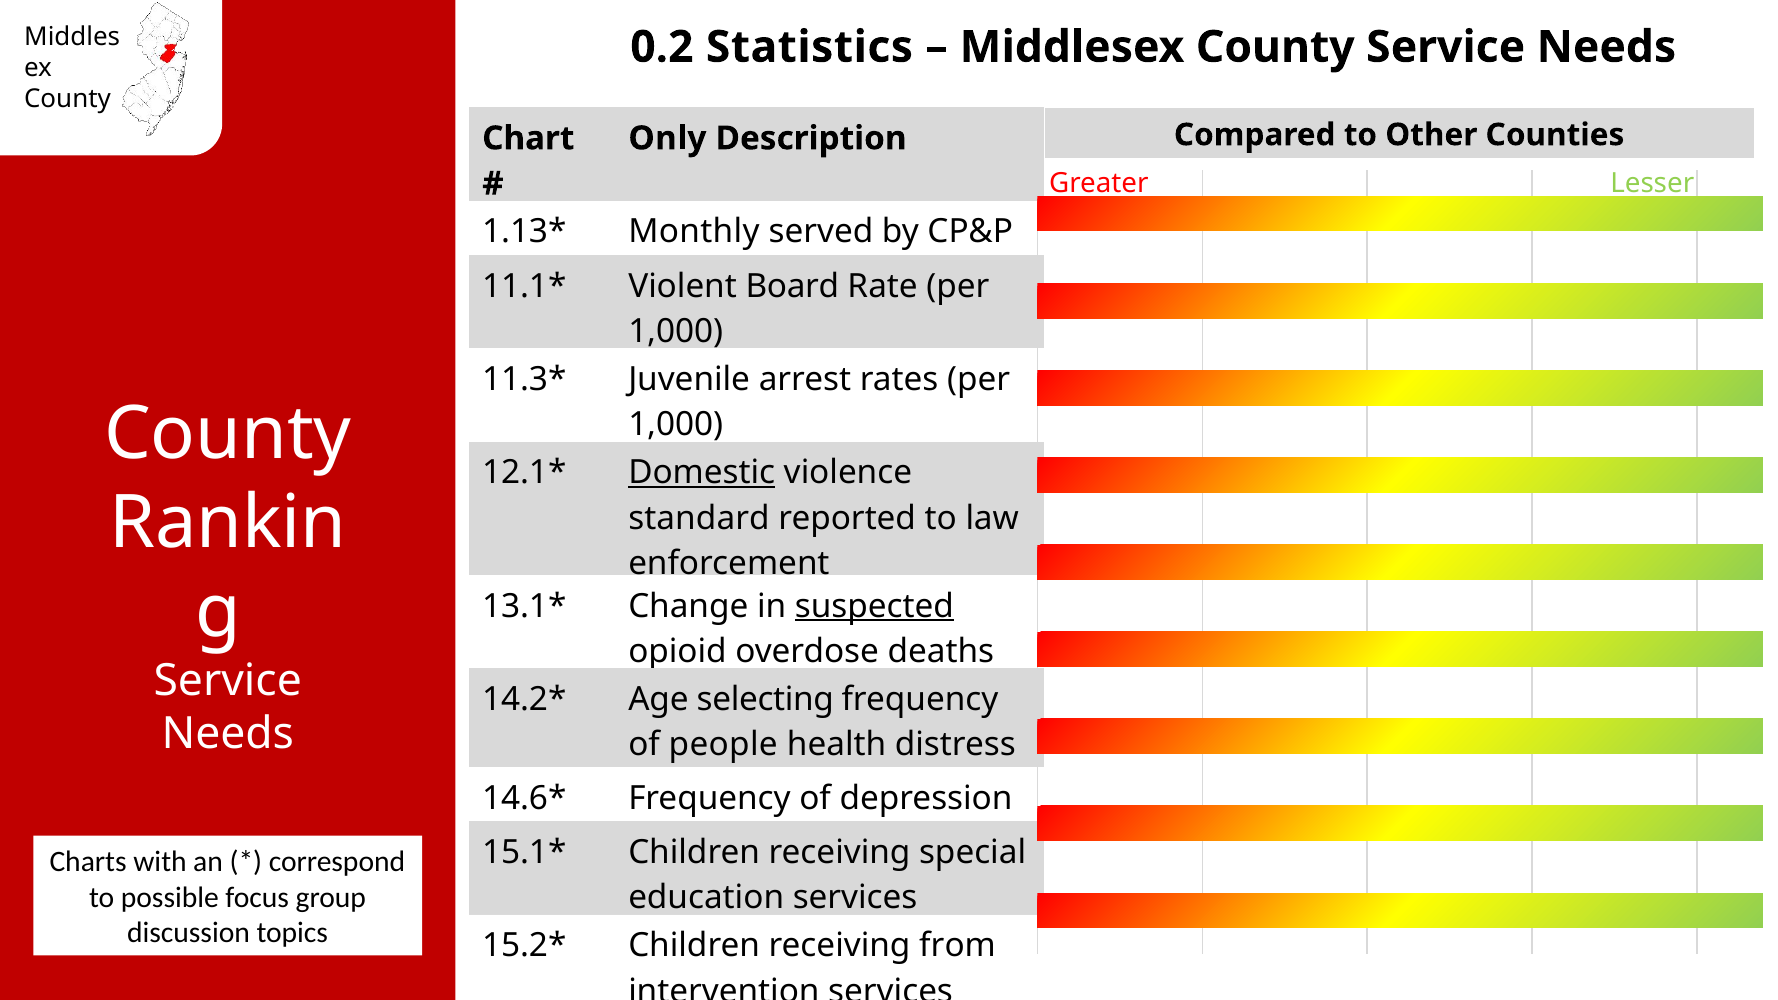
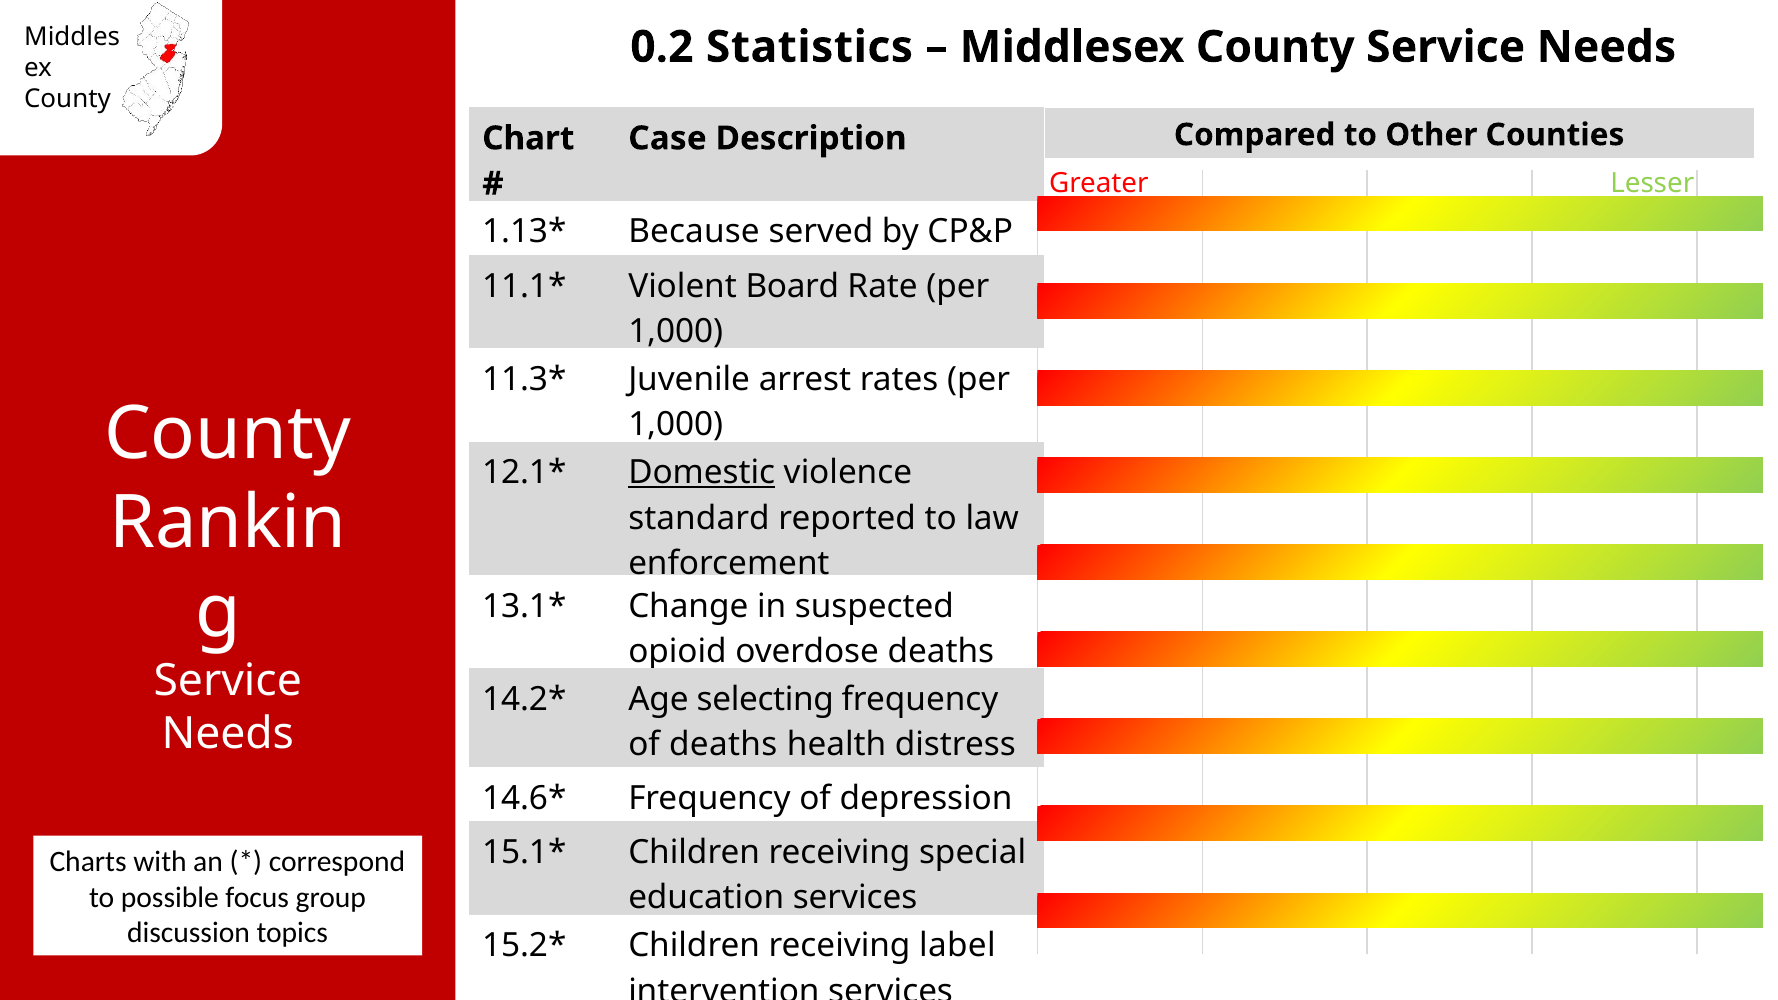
Only: Only -> Case
Monthly: Monthly -> Because
suspected underline: present -> none
of people: people -> deaths
from: from -> label
